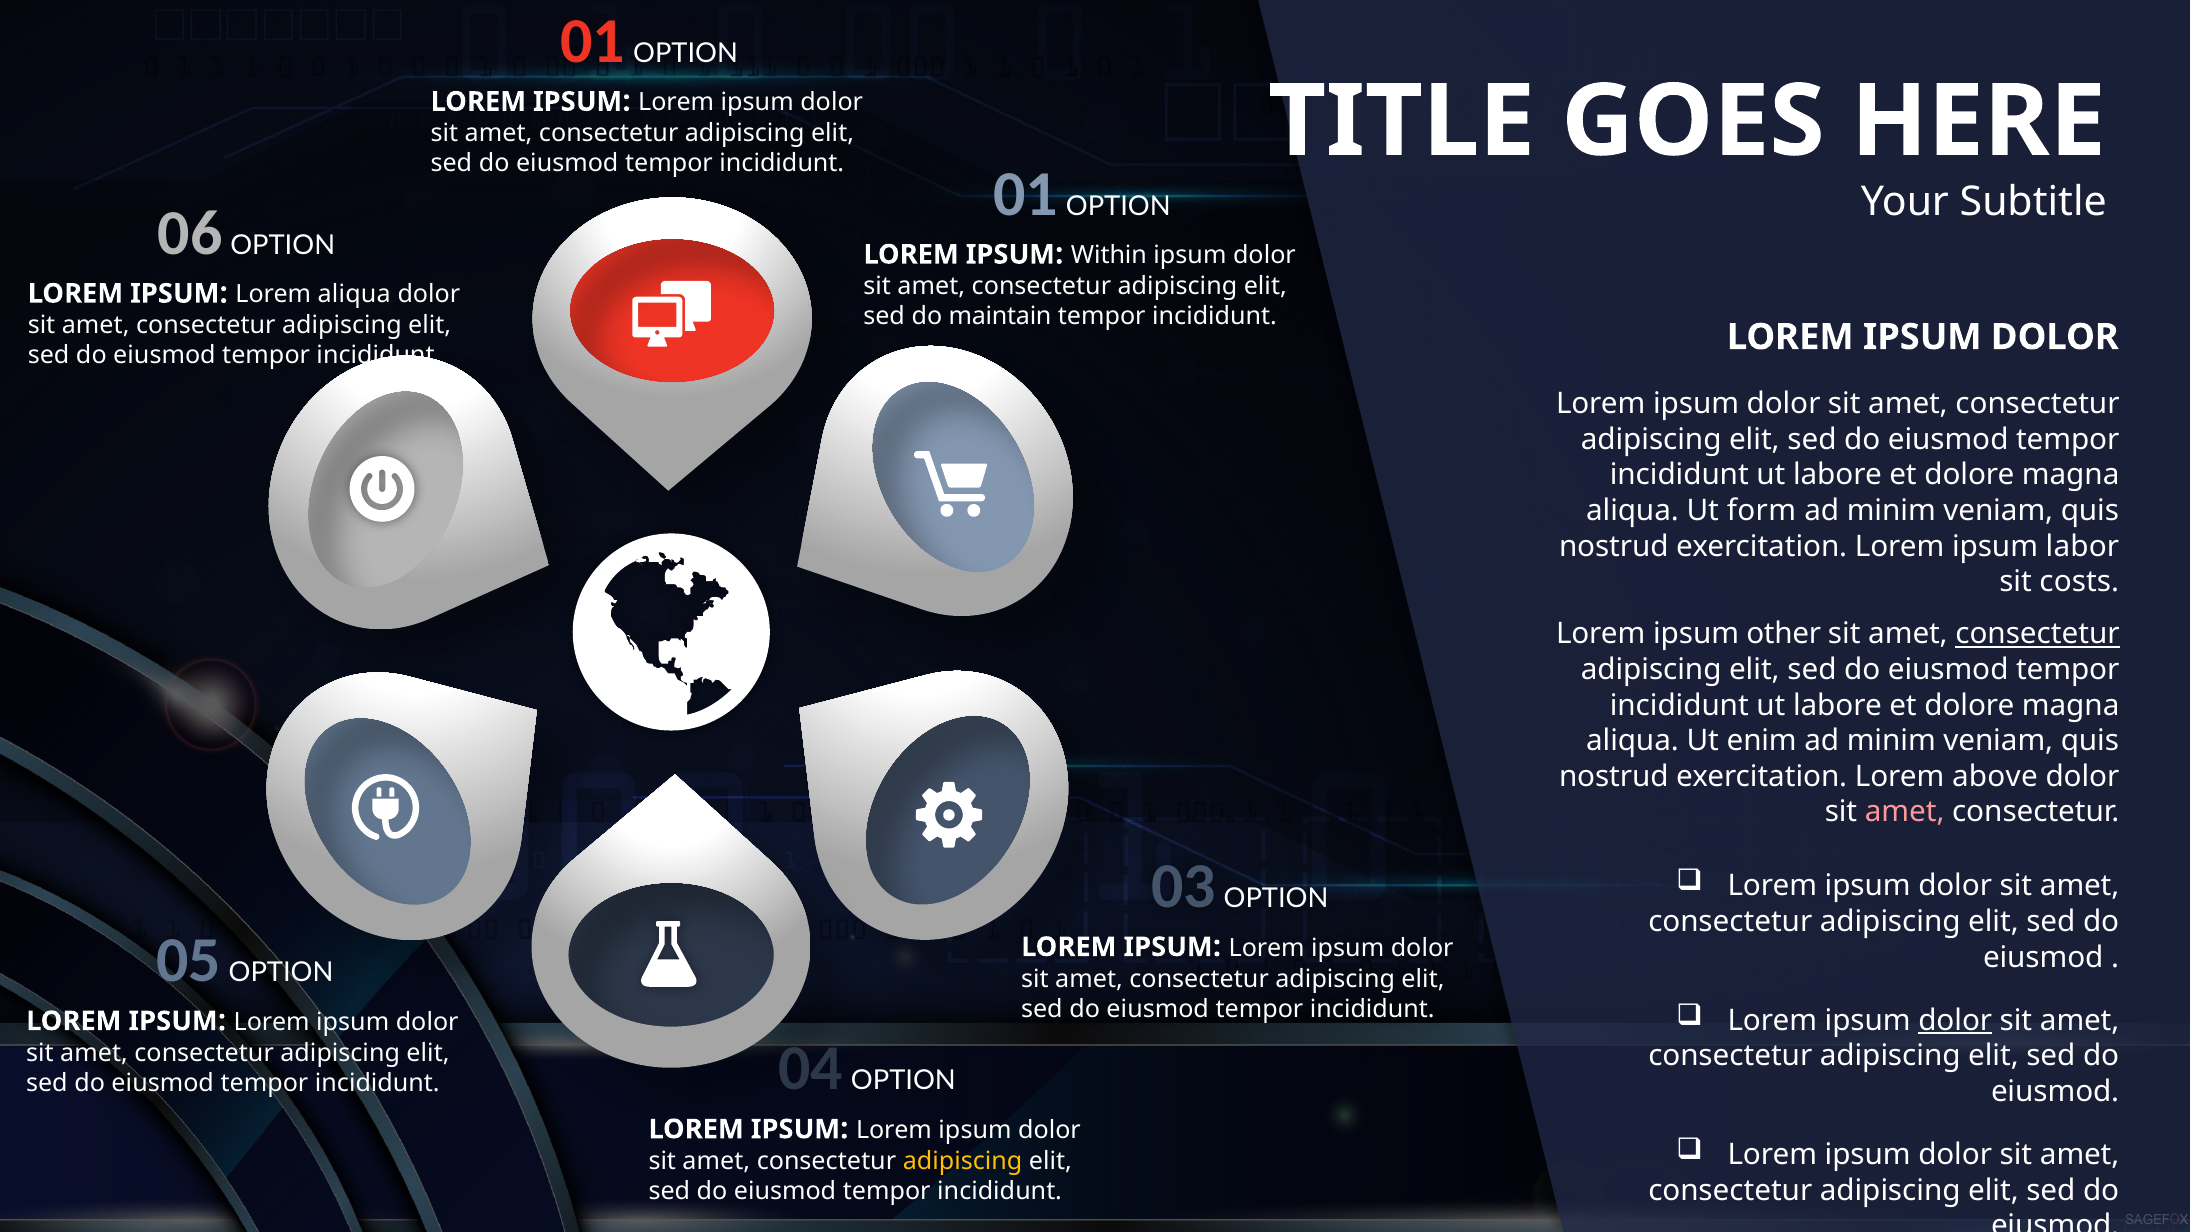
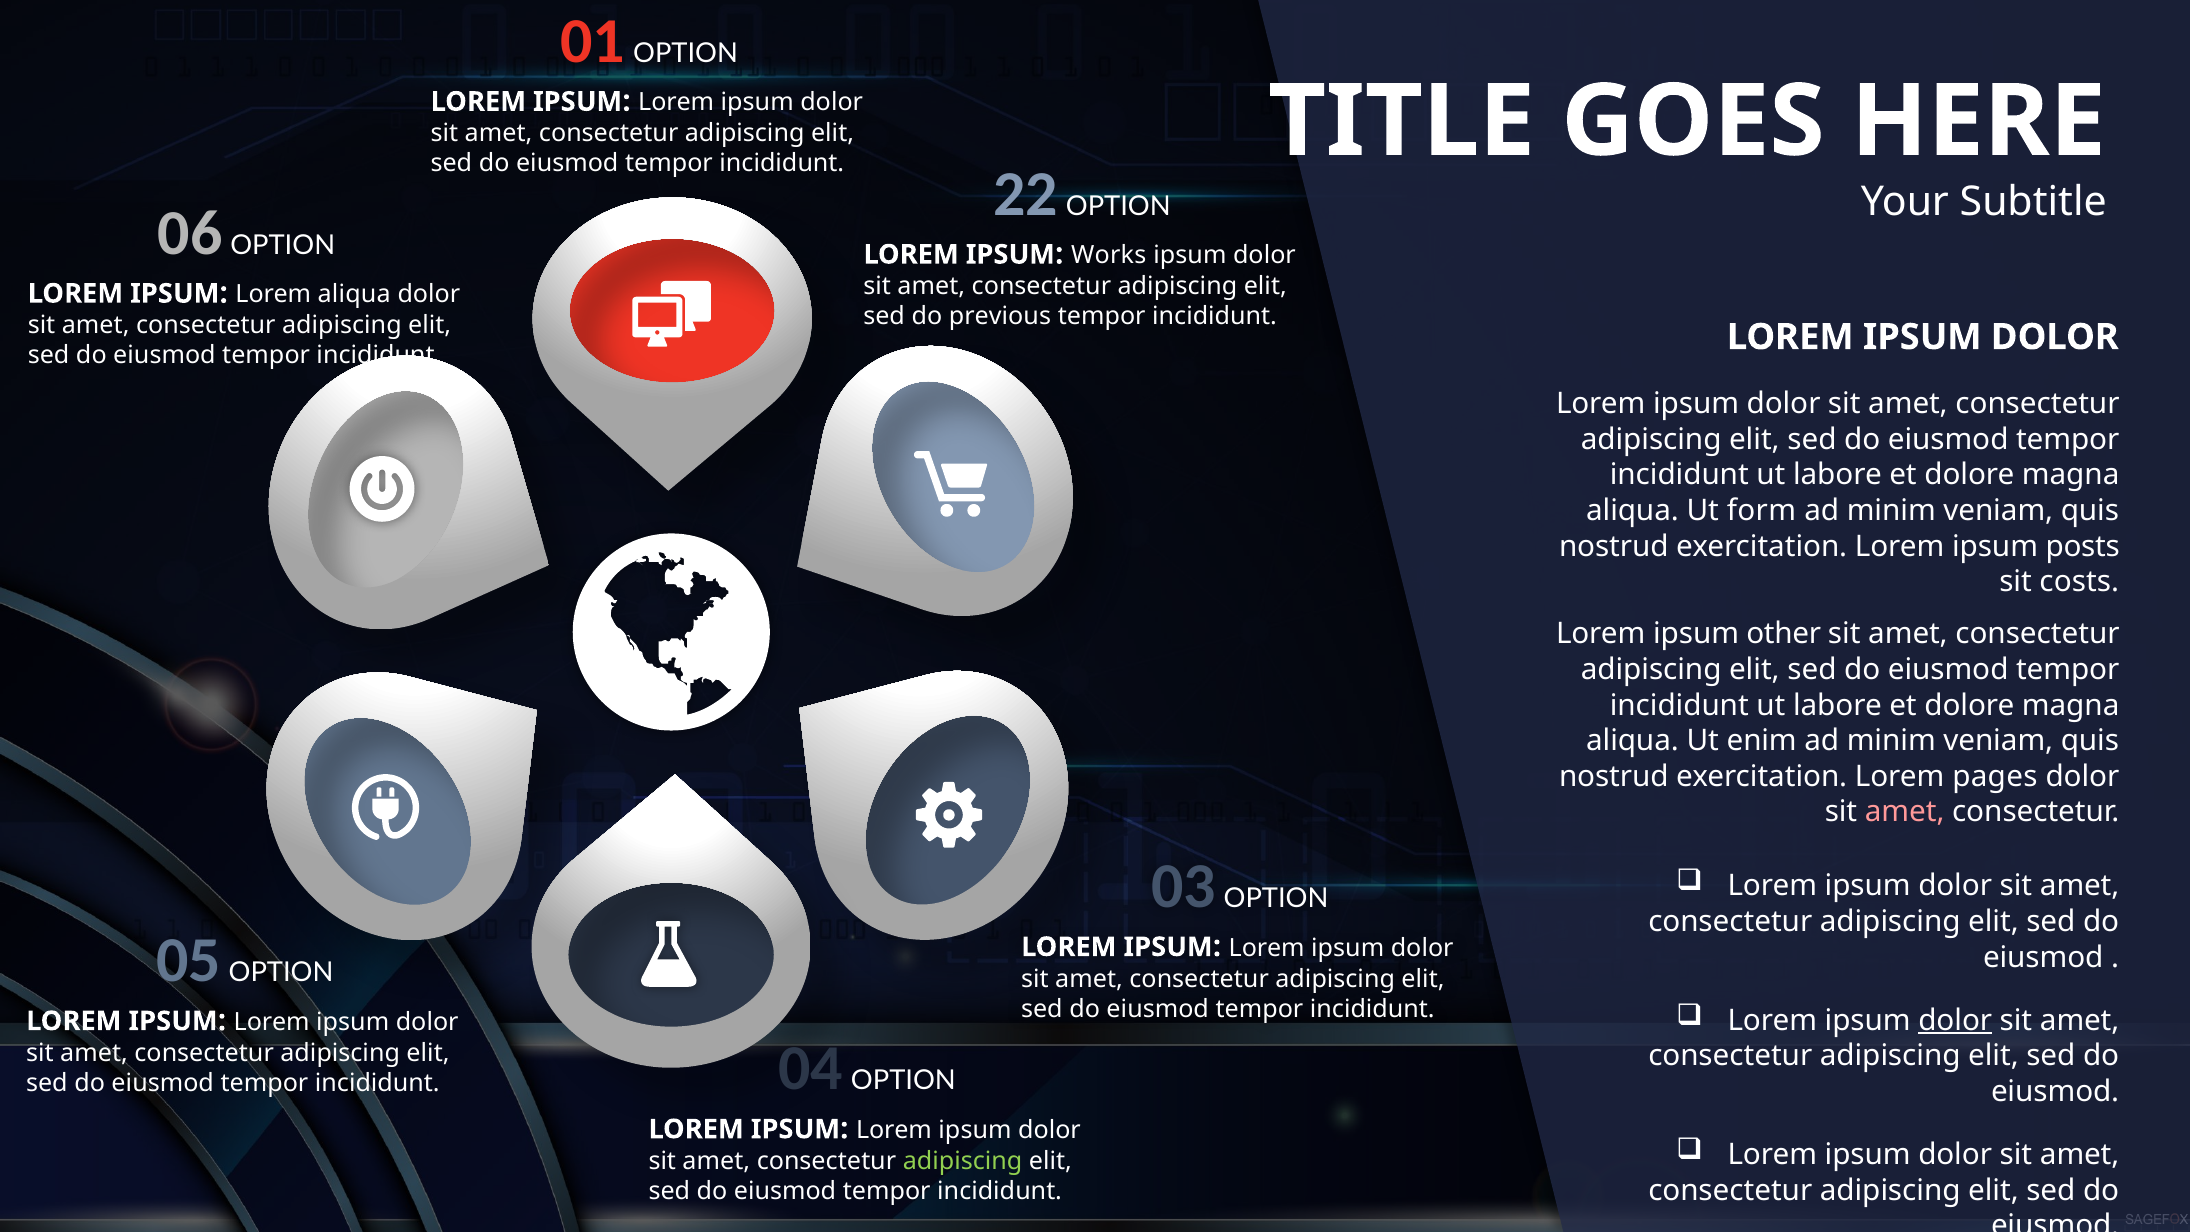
incididunt 01: 01 -> 22
Within: Within -> Works
maintain: maintain -> previous
labor: labor -> posts
consectetur at (2037, 634) underline: present -> none
above: above -> pages
adipiscing at (963, 1161) colour: yellow -> light green
